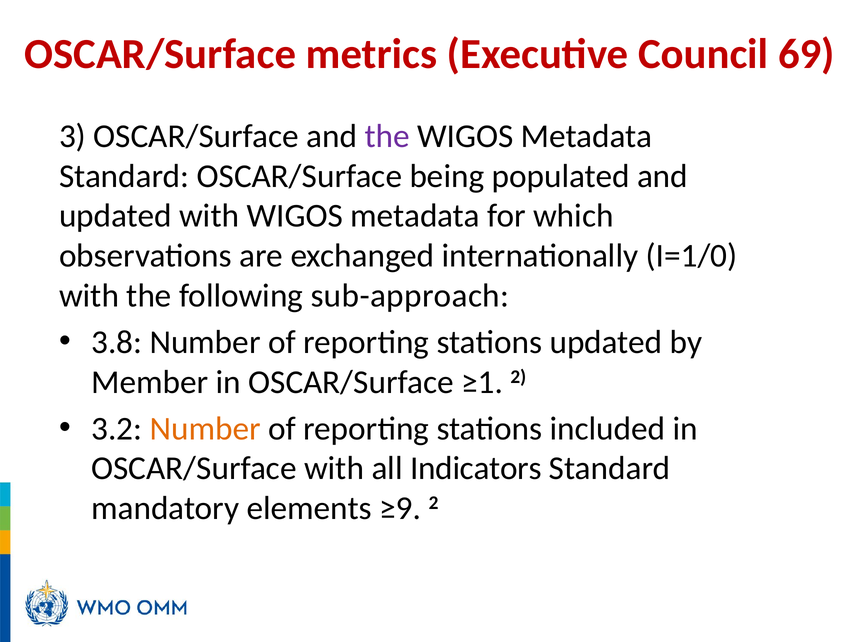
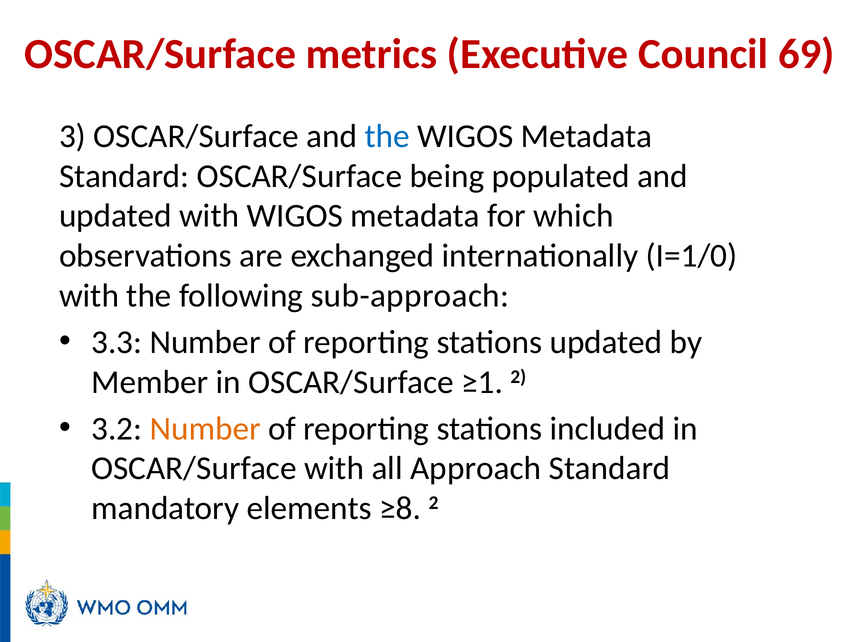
the at (387, 136) colour: purple -> blue
3.8: 3.8 -> 3.3
Indicators: Indicators -> Approach
≥9: ≥9 -> ≥8
